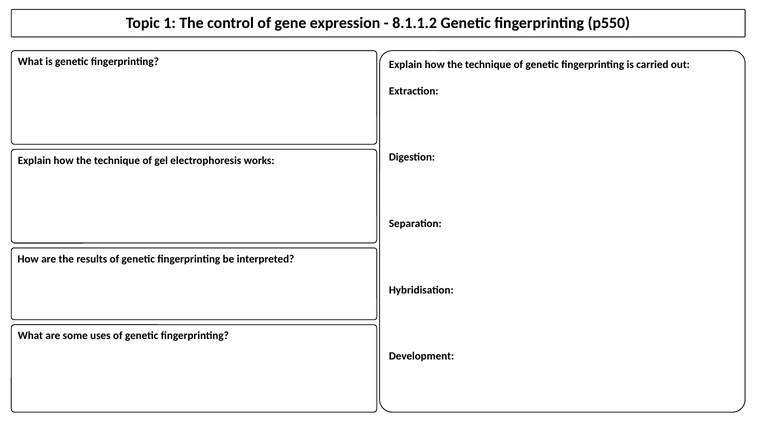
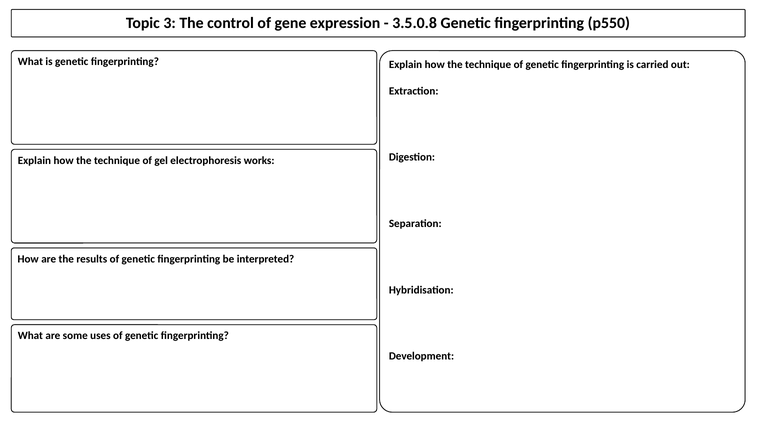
1: 1 -> 3
8.1.1.2: 8.1.1.2 -> 3.5.0.8
